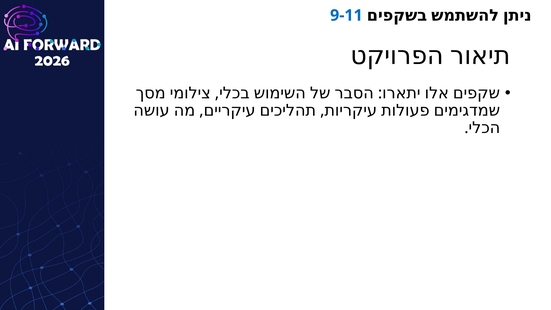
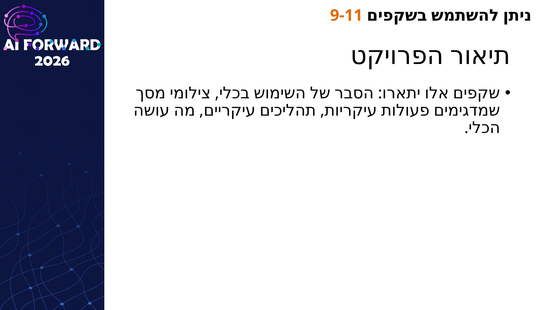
9-11 colour: blue -> orange
